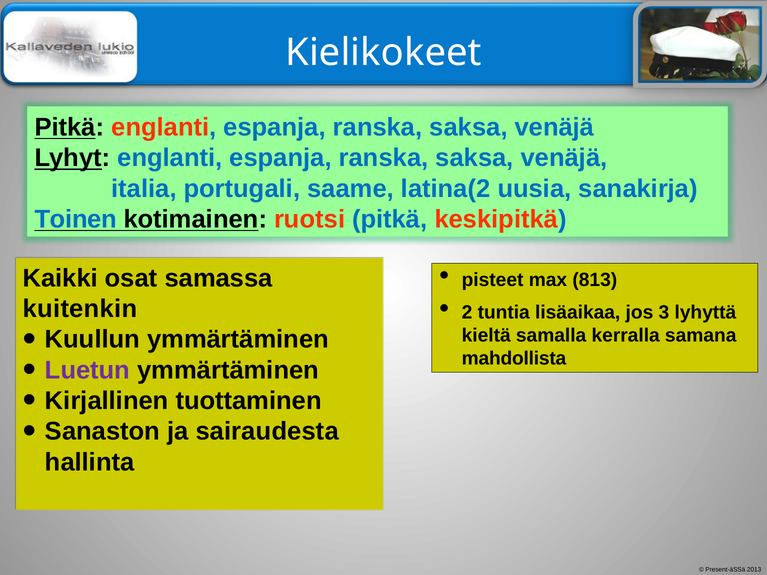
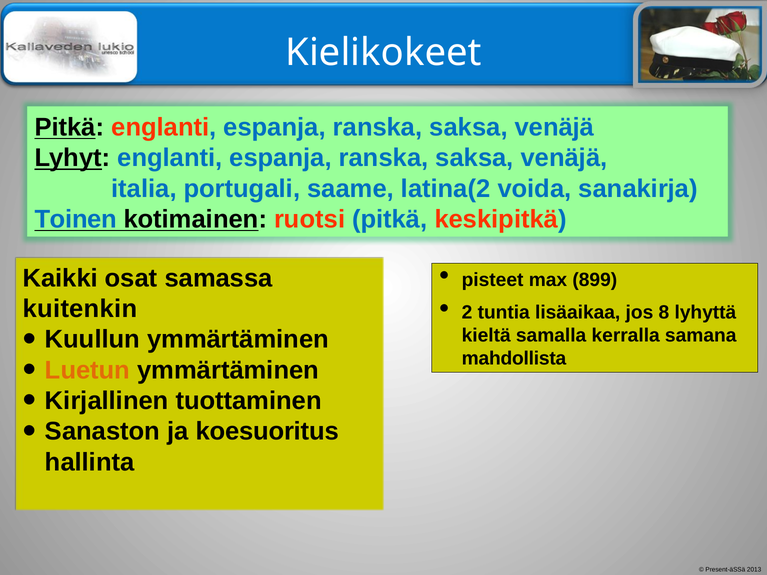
uusia: uusia -> voida
813: 813 -> 899
3: 3 -> 8
Luetun colour: purple -> orange
sairaudesta: sairaudesta -> koesuoritus
